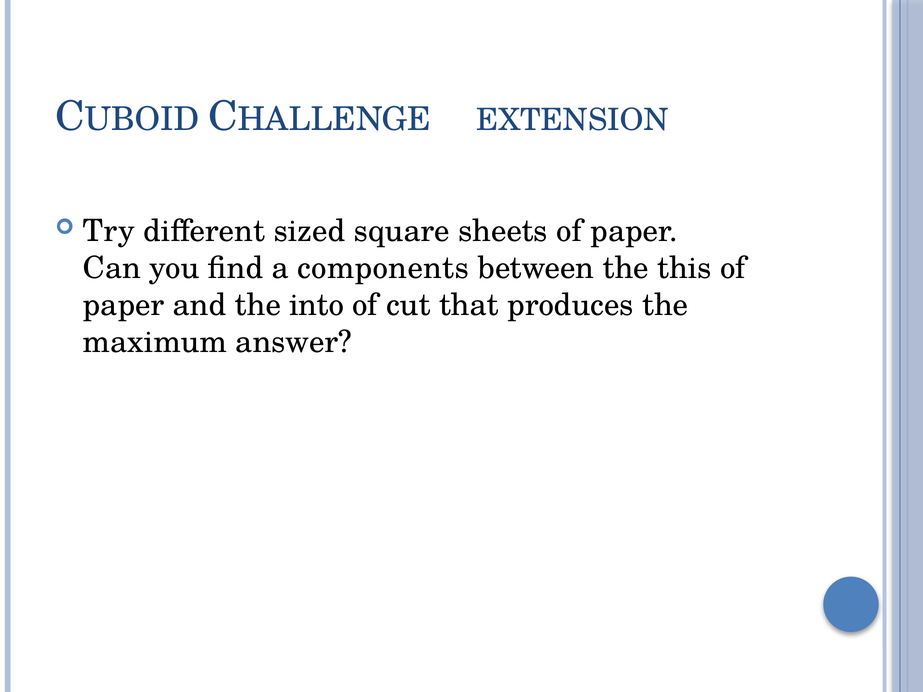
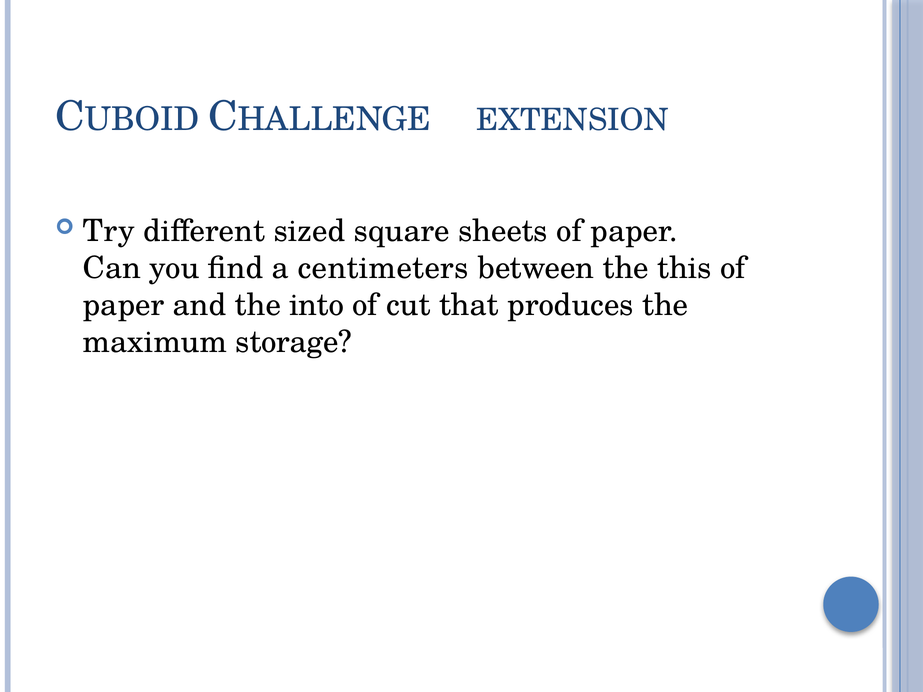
components: components -> centimeters
answer: answer -> storage
